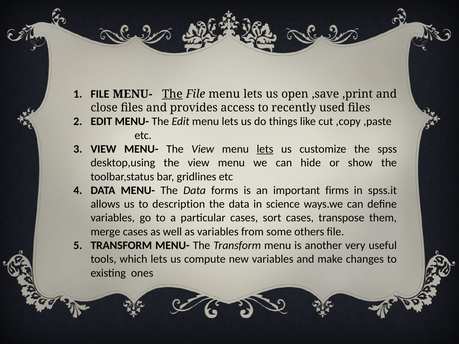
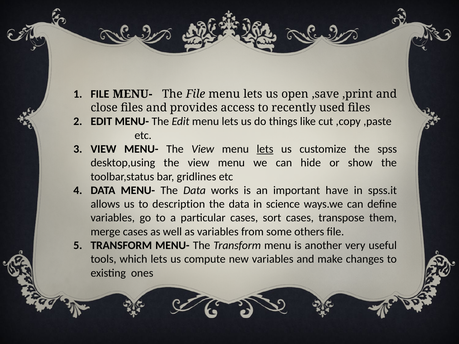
The at (172, 94) underline: present -> none
forms: forms -> works
firms: firms -> have
